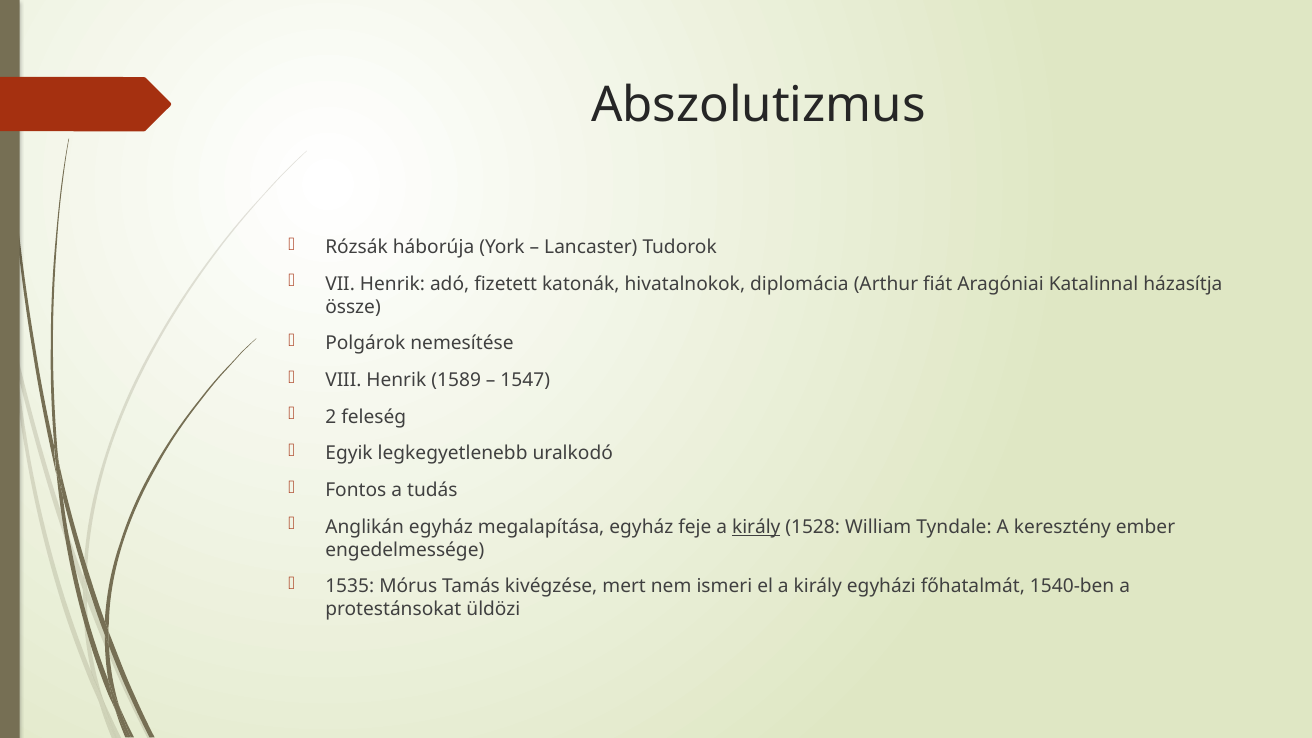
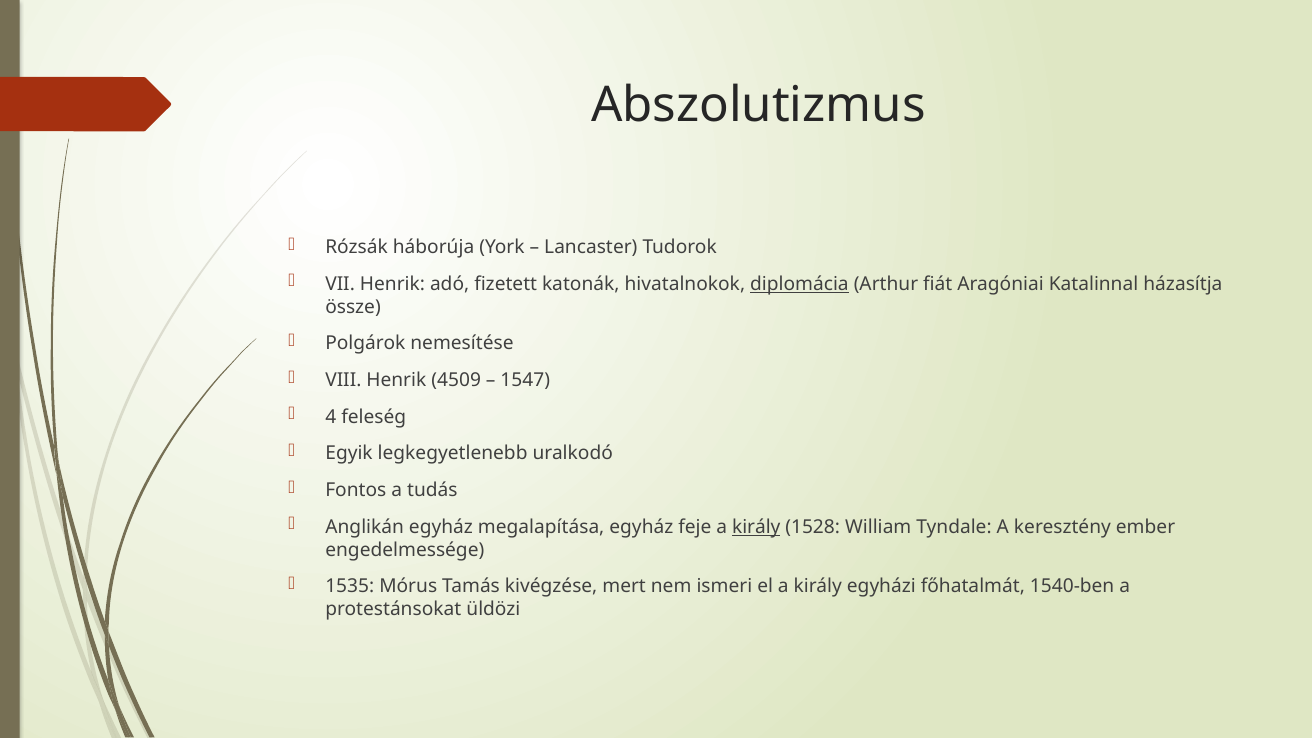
diplomácia underline: none -> present
1589: 1589 -> 4509
2: 2 -> 4
